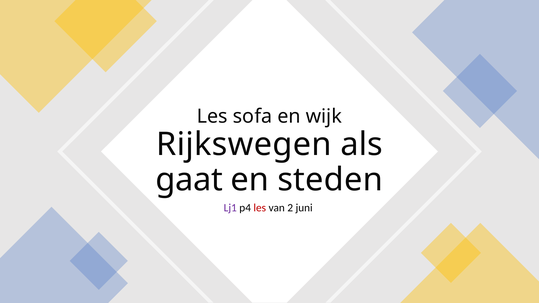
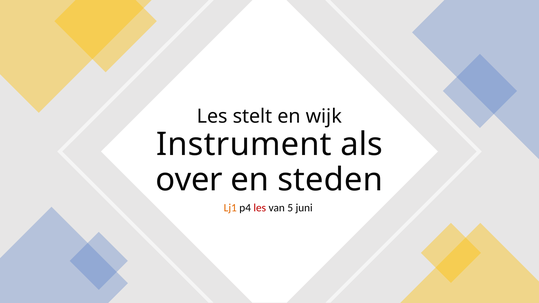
sofa: sofa -> stelt
Rijkswegen: Rijkswegen -> Instrument
gaat: gaat -> over
Lj1 colour: purple -> orange
2: 2 -> 5
